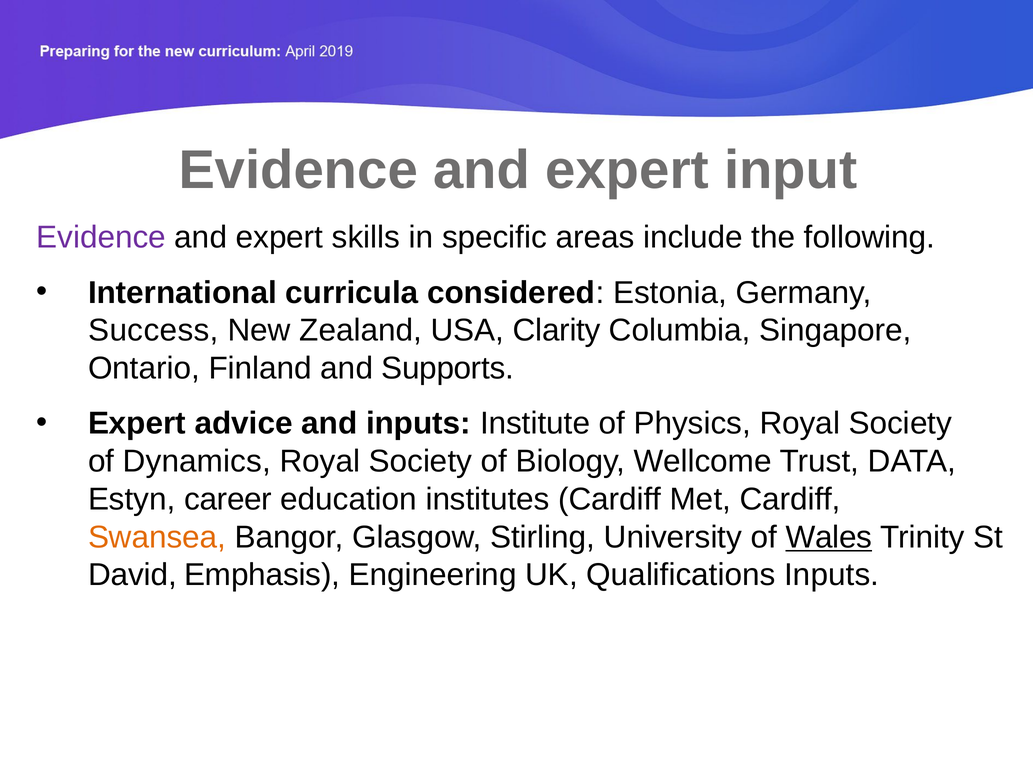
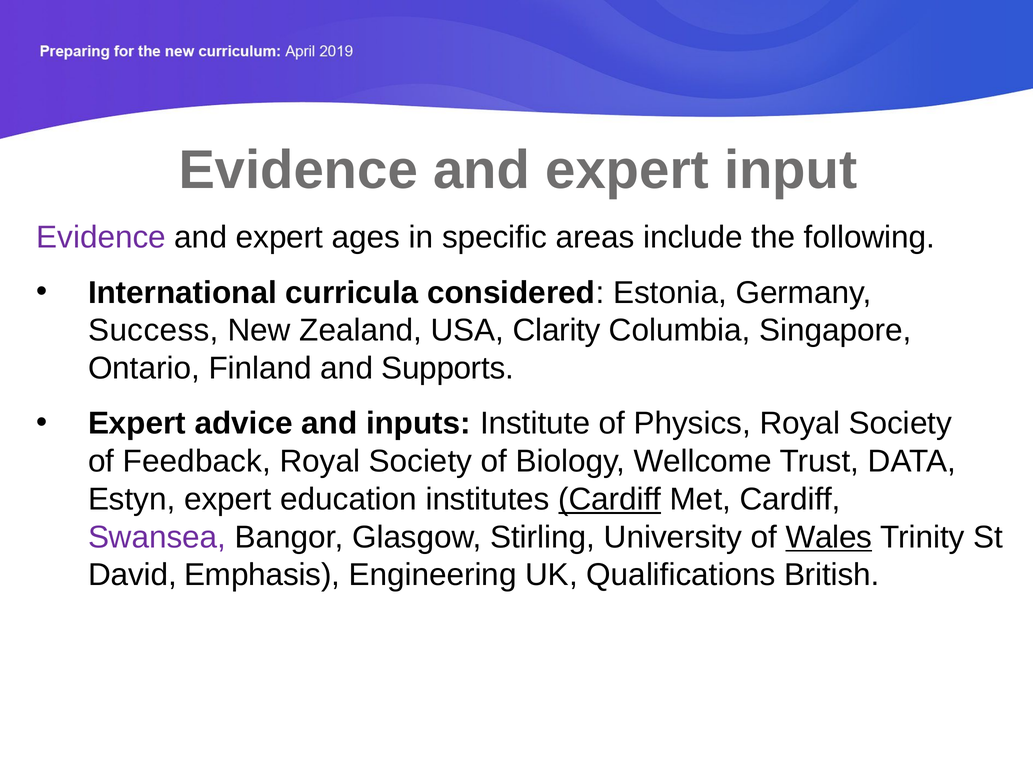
skills: skills -> ages
Dynamics: Dynamics -> Feedback
Estyn career: career -> expert
Cardiff at (610, 499) underline: none -> present
Swansea colour: orange -> purple
Qualifications Inputs: Inputs -> British
